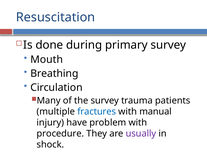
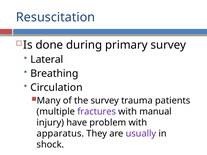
Mouth: Mouth -> Lateral
fractures colour: blue -> purple
procedure: procedure -> apparatus
